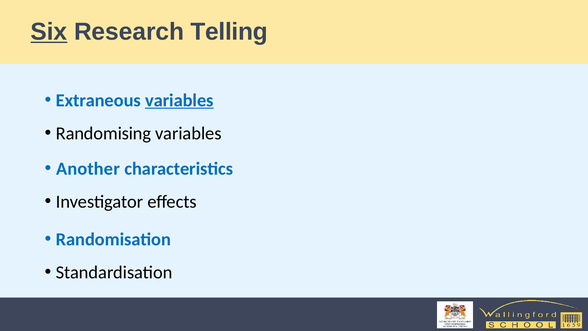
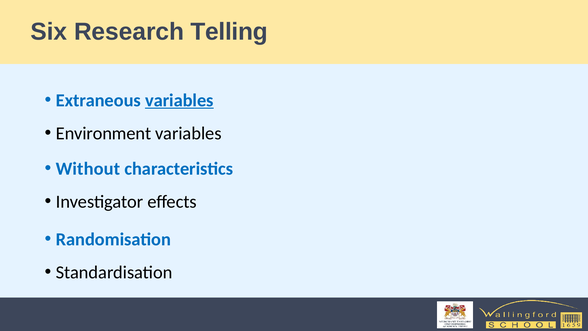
Six underline: present -> none
Randomising: Randomising -> Environment
Another: Another -> Without
